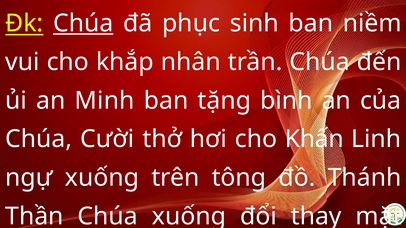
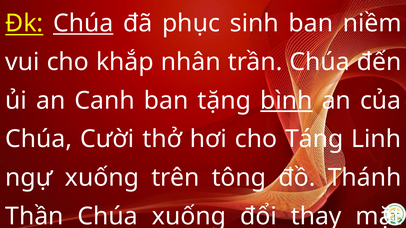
Minh: Minh -> Canh
bình underline: none -> present
Khấn: Khấn -> Táng
